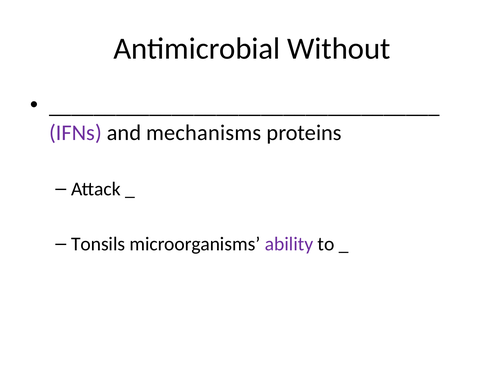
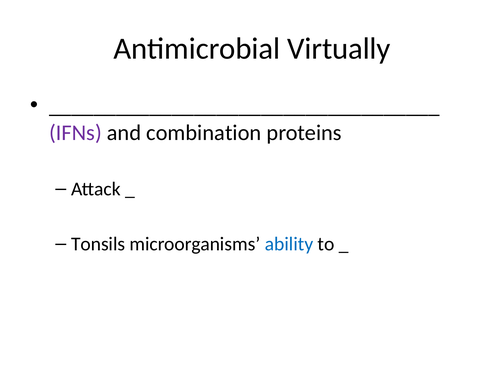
Without: Without -> Virtually
mechanisms: mechanisms -> combination
ability colour: purple -> blue
